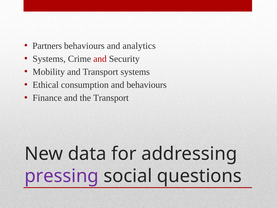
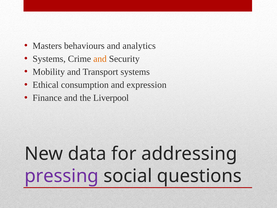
Partners: Partners -> Masters
and at (100, 59) colour: red -> orange
and behaviours: behaviours -> expression
the Transport: Transport -> Liverpool
